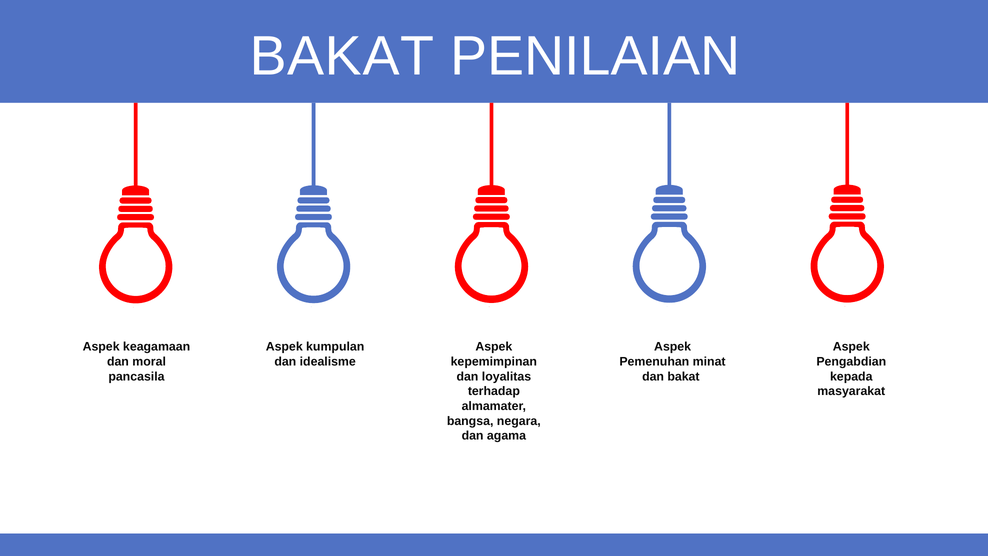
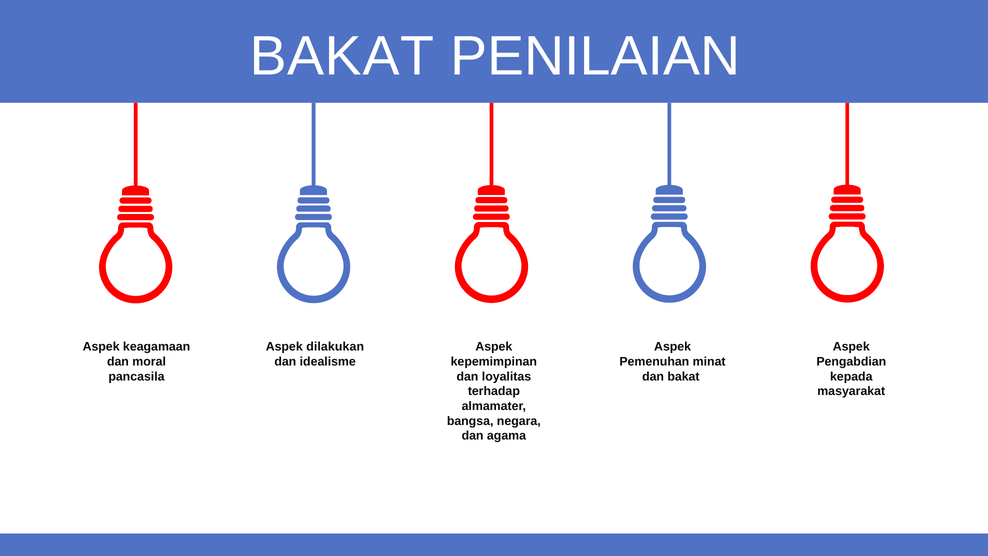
kumpulan: kumpulan -> dilakukan
